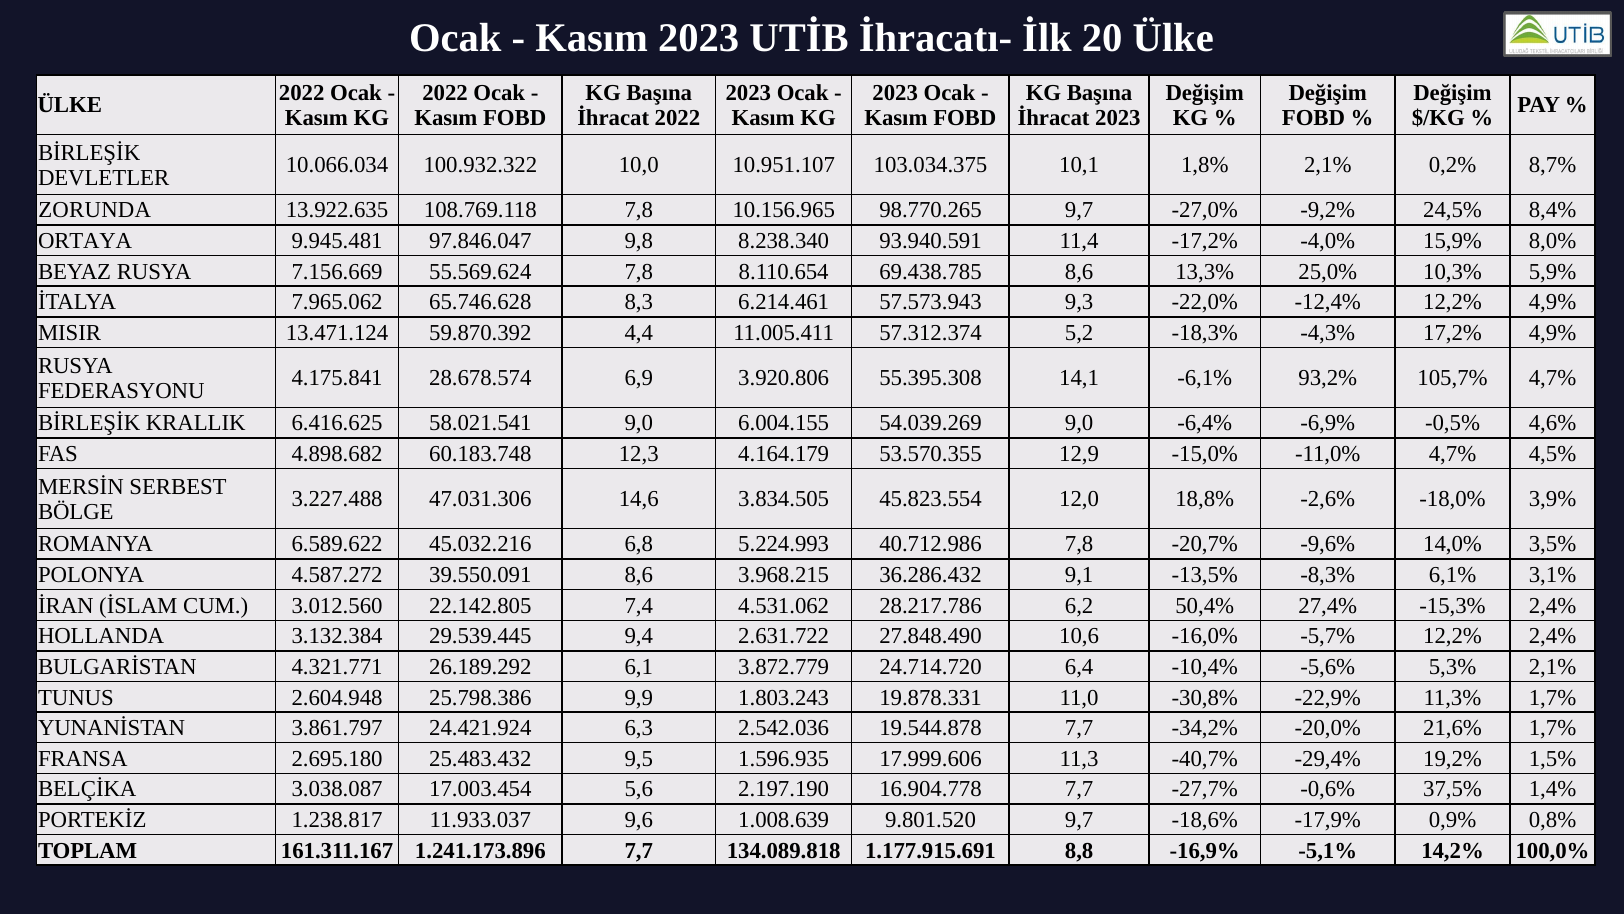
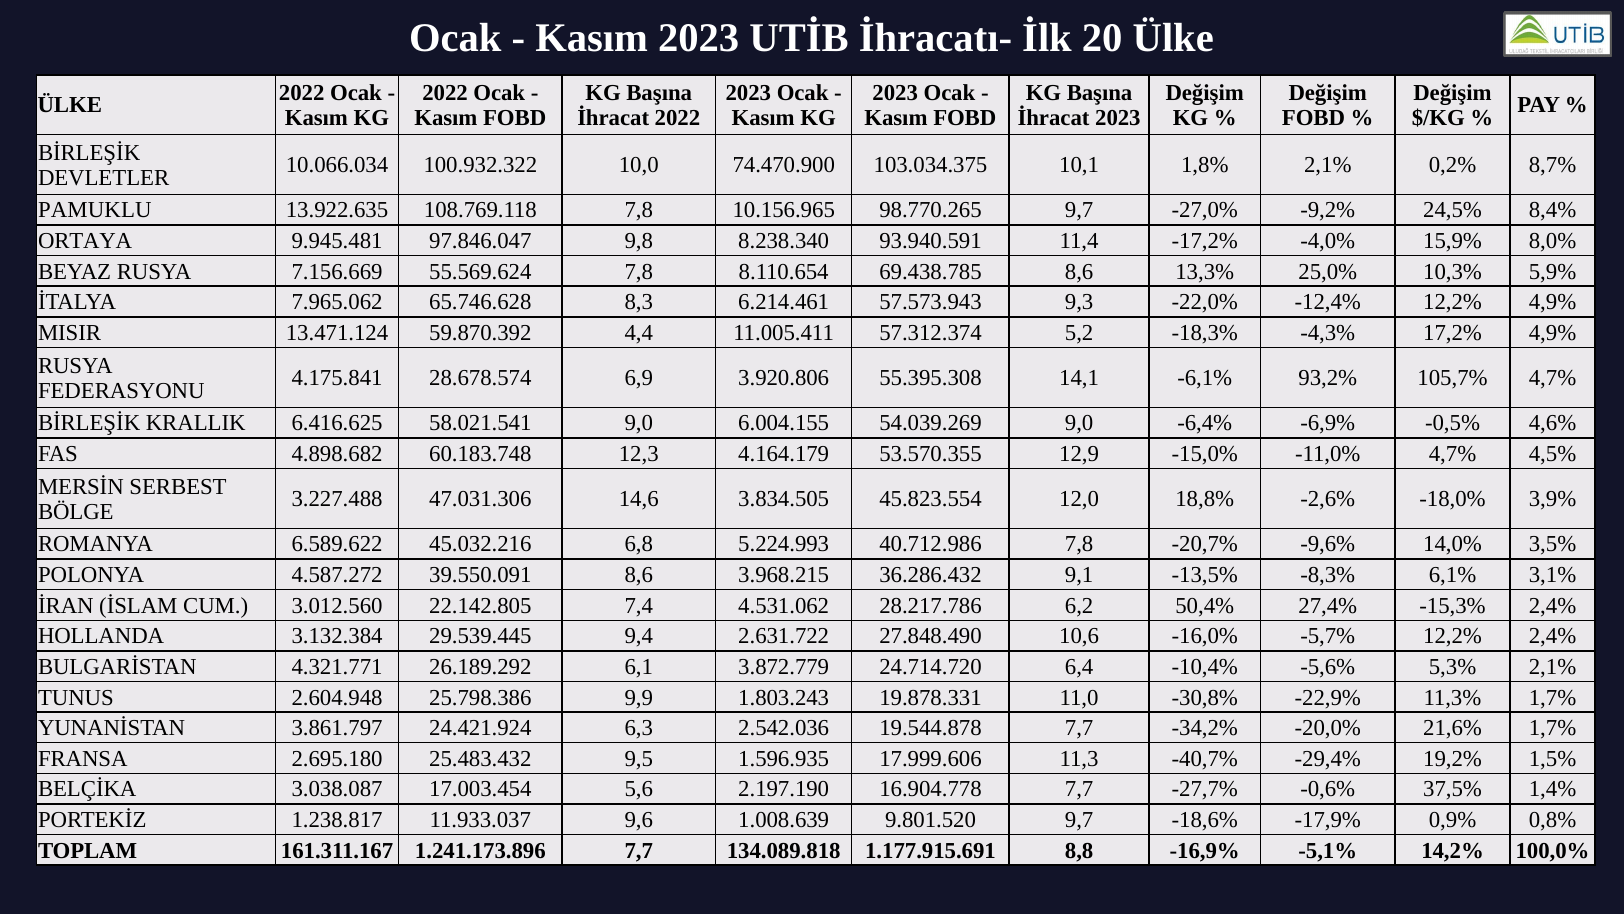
10.951.107: 10.951.107 -> 74.470.900
ZORUNDA: ZORUNDA -> PAMUKLU
